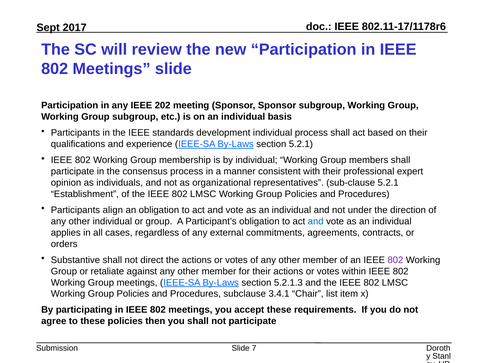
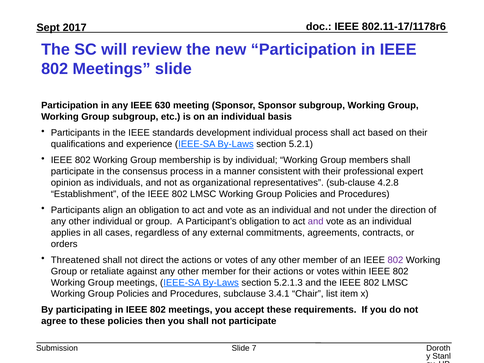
202: 202 -> 630
sub-clause 5.2.1: 5.2.1 -> 4.2.8
and at (316, 221) colour: blue -> purple
Substantive: Substantive -> Threatened
